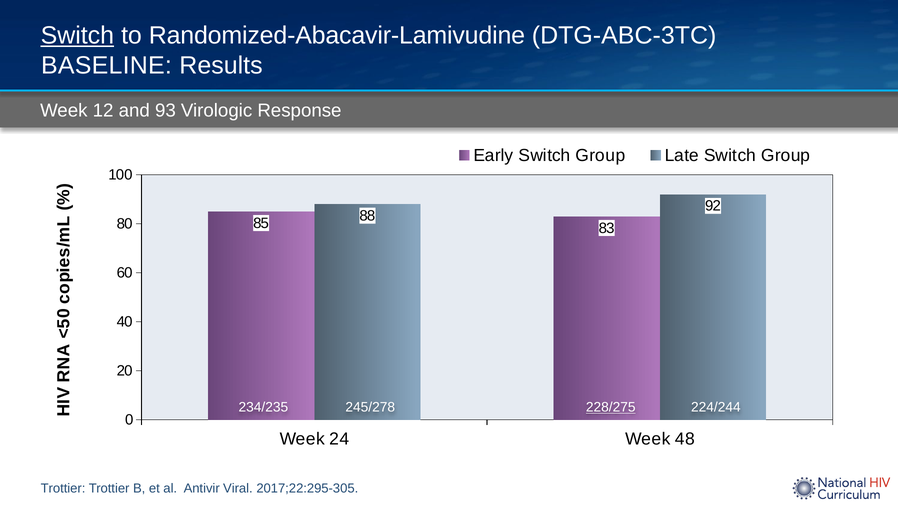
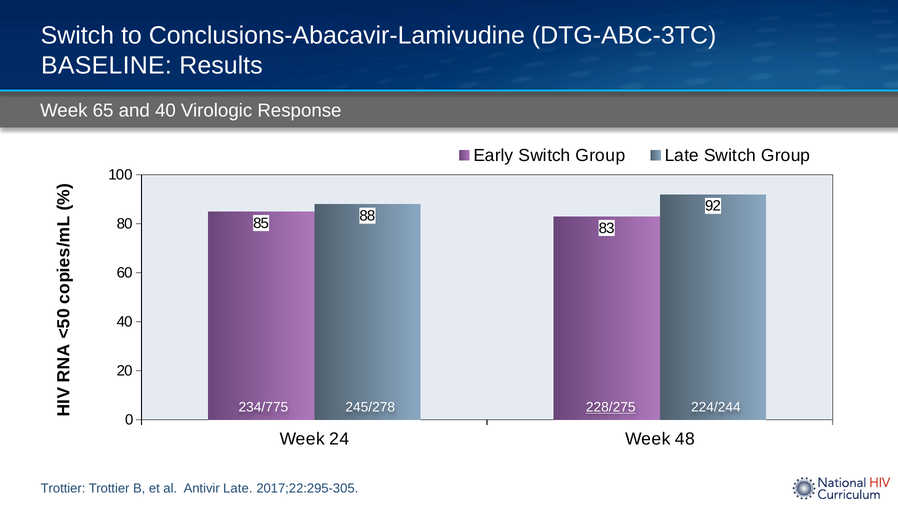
Switch at (77, 36) underline: present -> none
Randomized-Abacavir-Lamivudine: Randomized-Abacavir-Lamivudine -> Conclusions-Abacavir-Lamivudine
12: 12 -> 65
and 93: 93 -> 40
234/235: 234/235 -> 234/775
Antivir Viral: Viral -> Late
